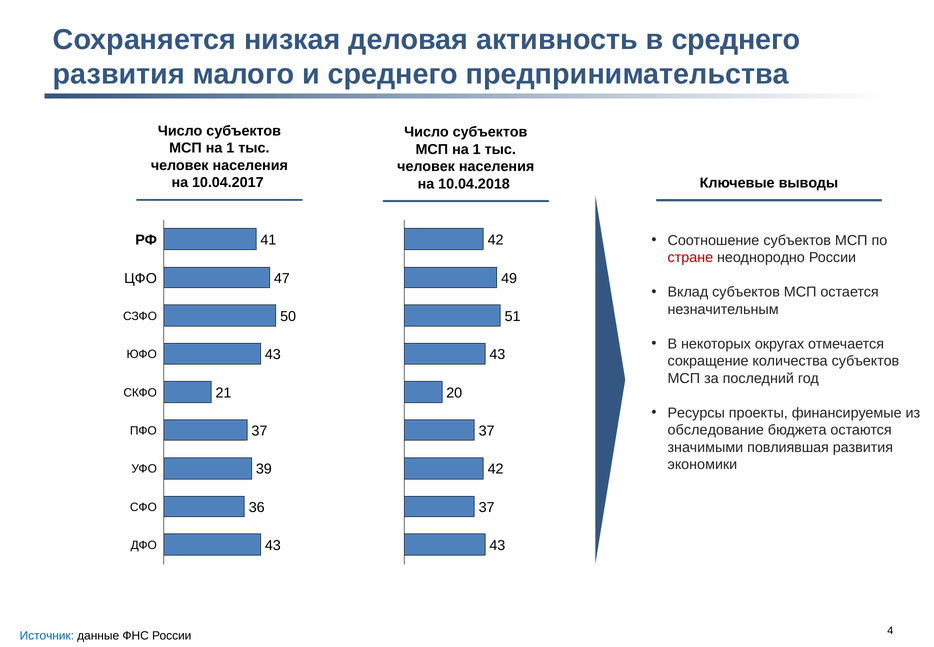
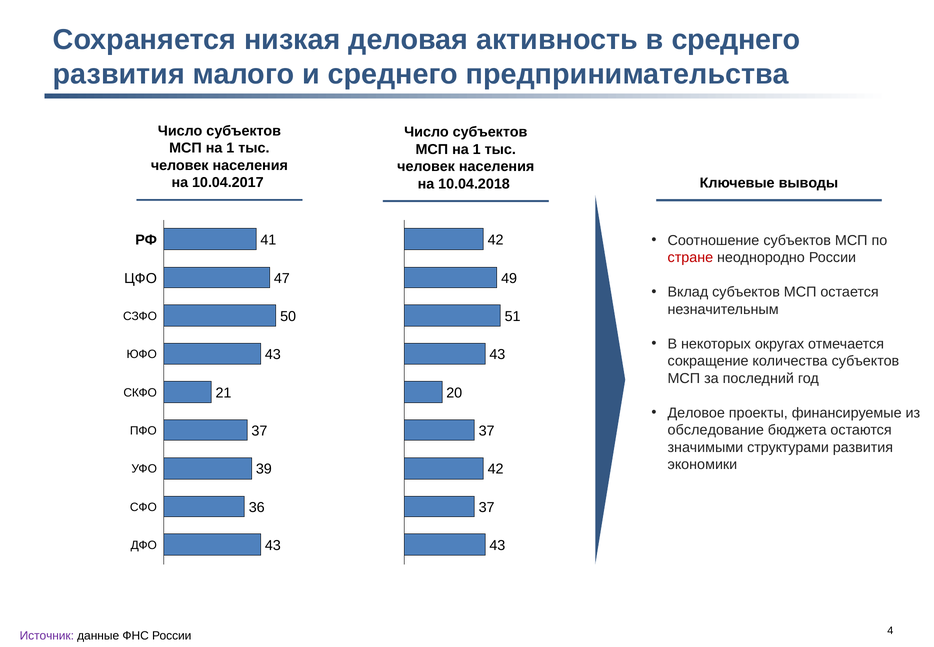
Ресурсы: Ресурсы -> Деловое
повлиявшая: повлиявшая -> структурами
Источник colour: blue -> purple
